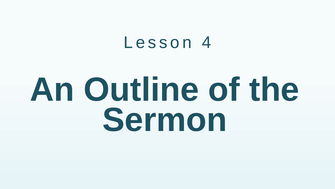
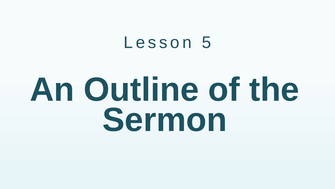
4: 4 -> 5
